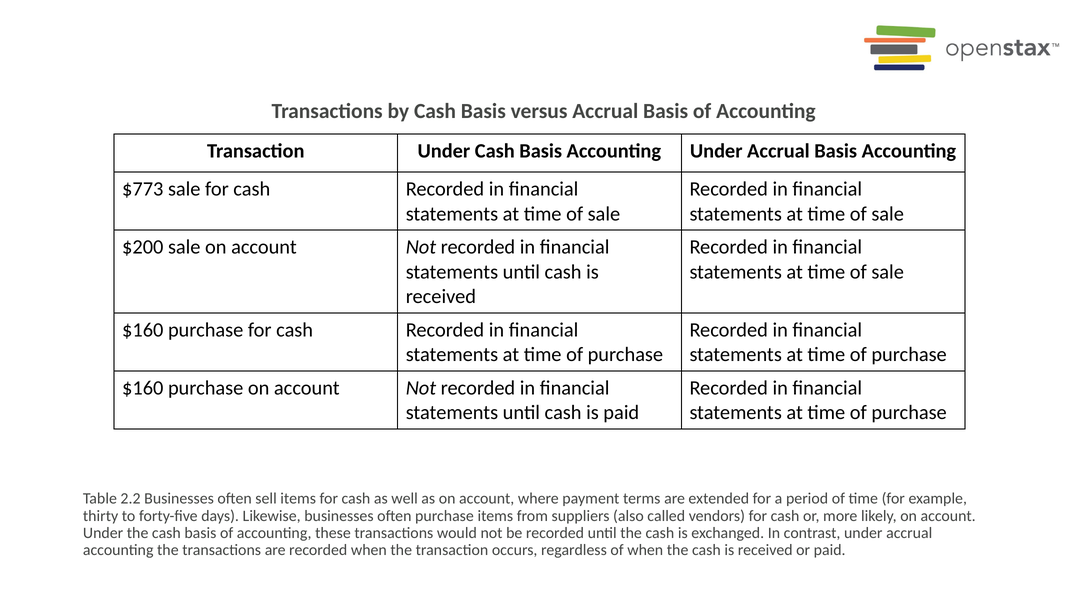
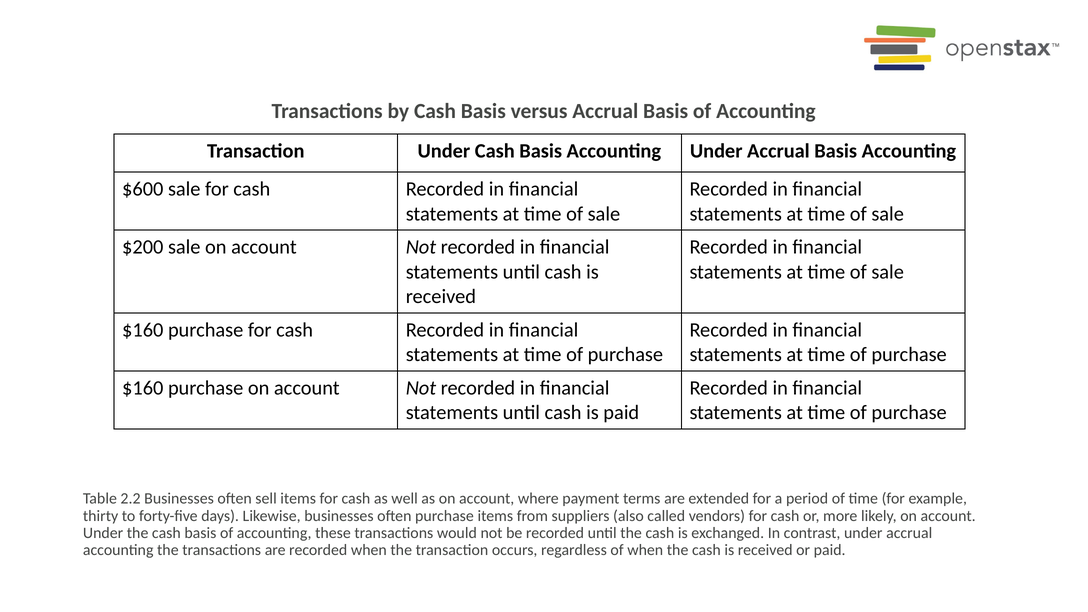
$773: $773 -> $600
